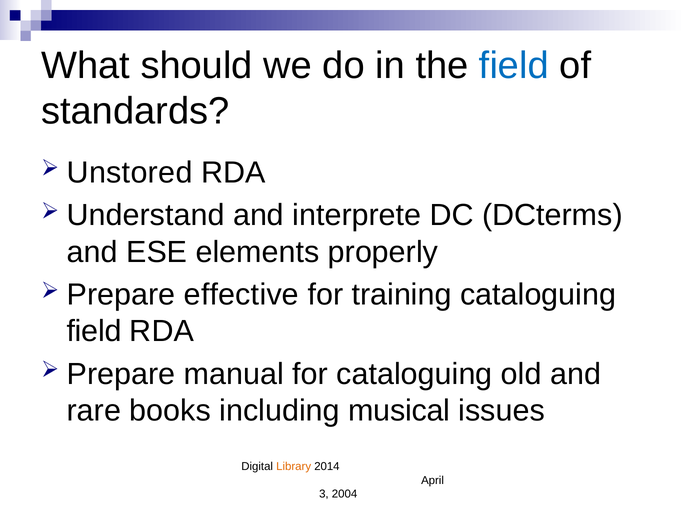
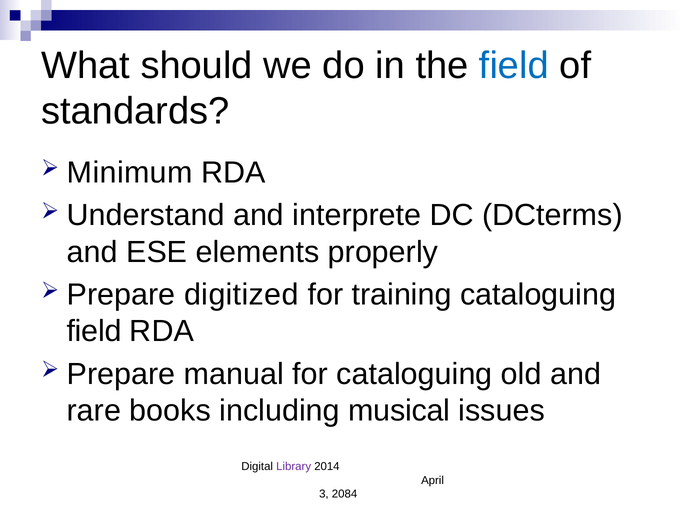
Unstored: Unstored -> Minimum
effective: effective -> digitized
Library colour: orange -> purple
2004: 2004 -> 2084
